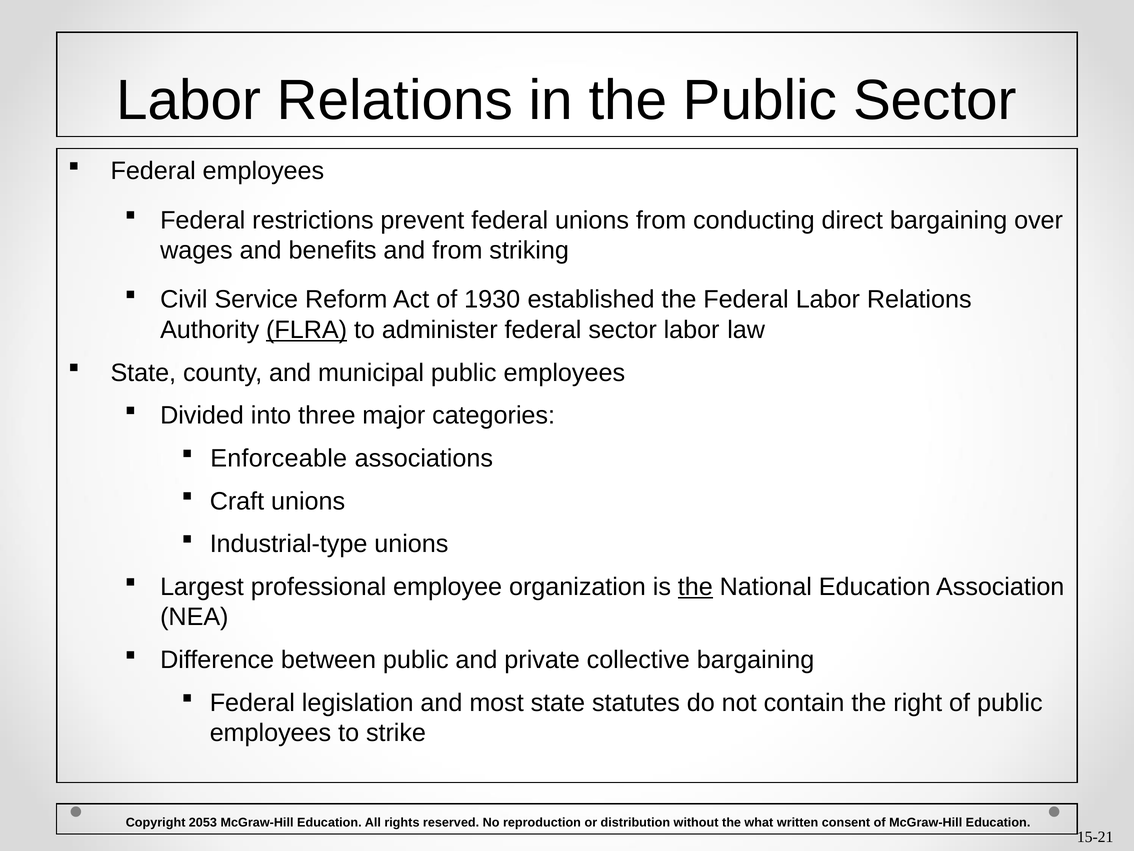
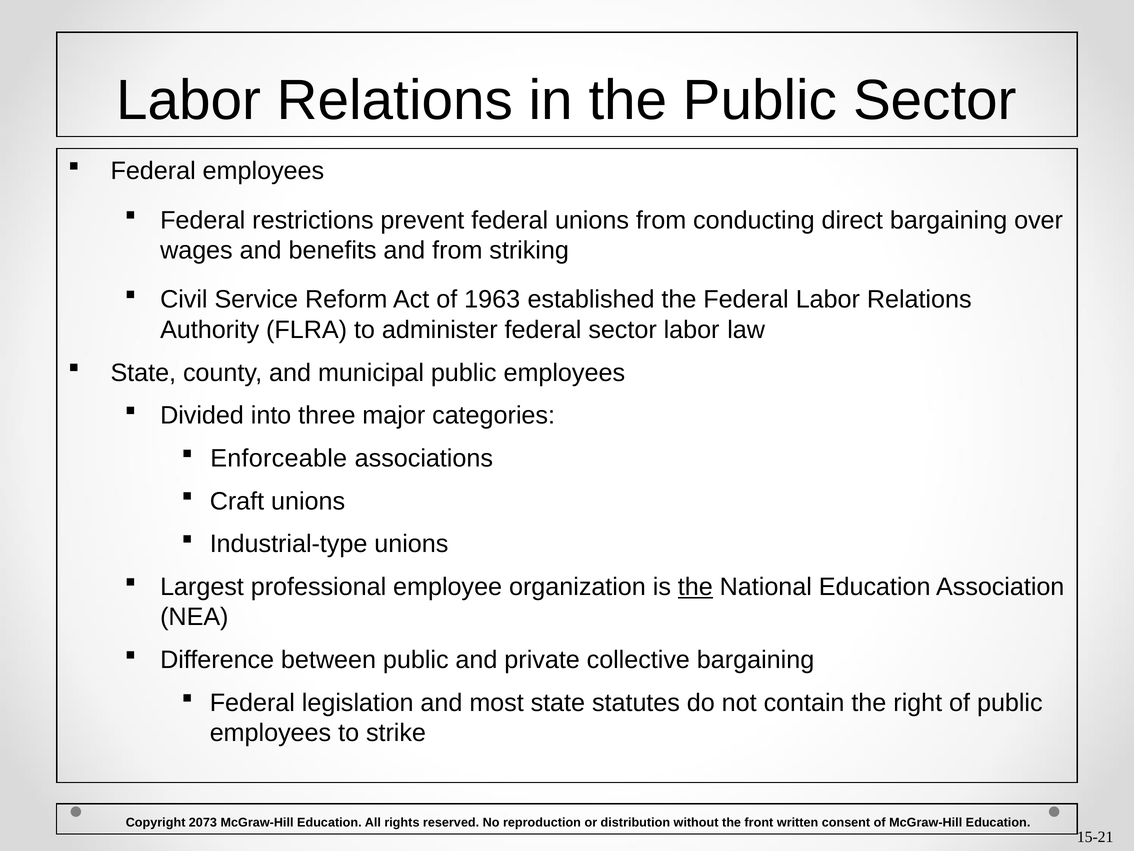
1930: 1930 -> 1963
FLRA underline: present -> none
2053: 2053 -> 2073
what: what -> front
